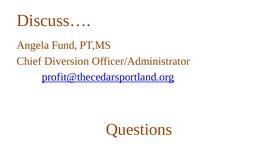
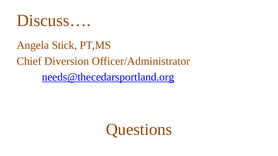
Fund: Fund -> Stick
profit@thecedarsportland.org: profit@thecedarsportland.org -> needs@thecedarsportland.org
